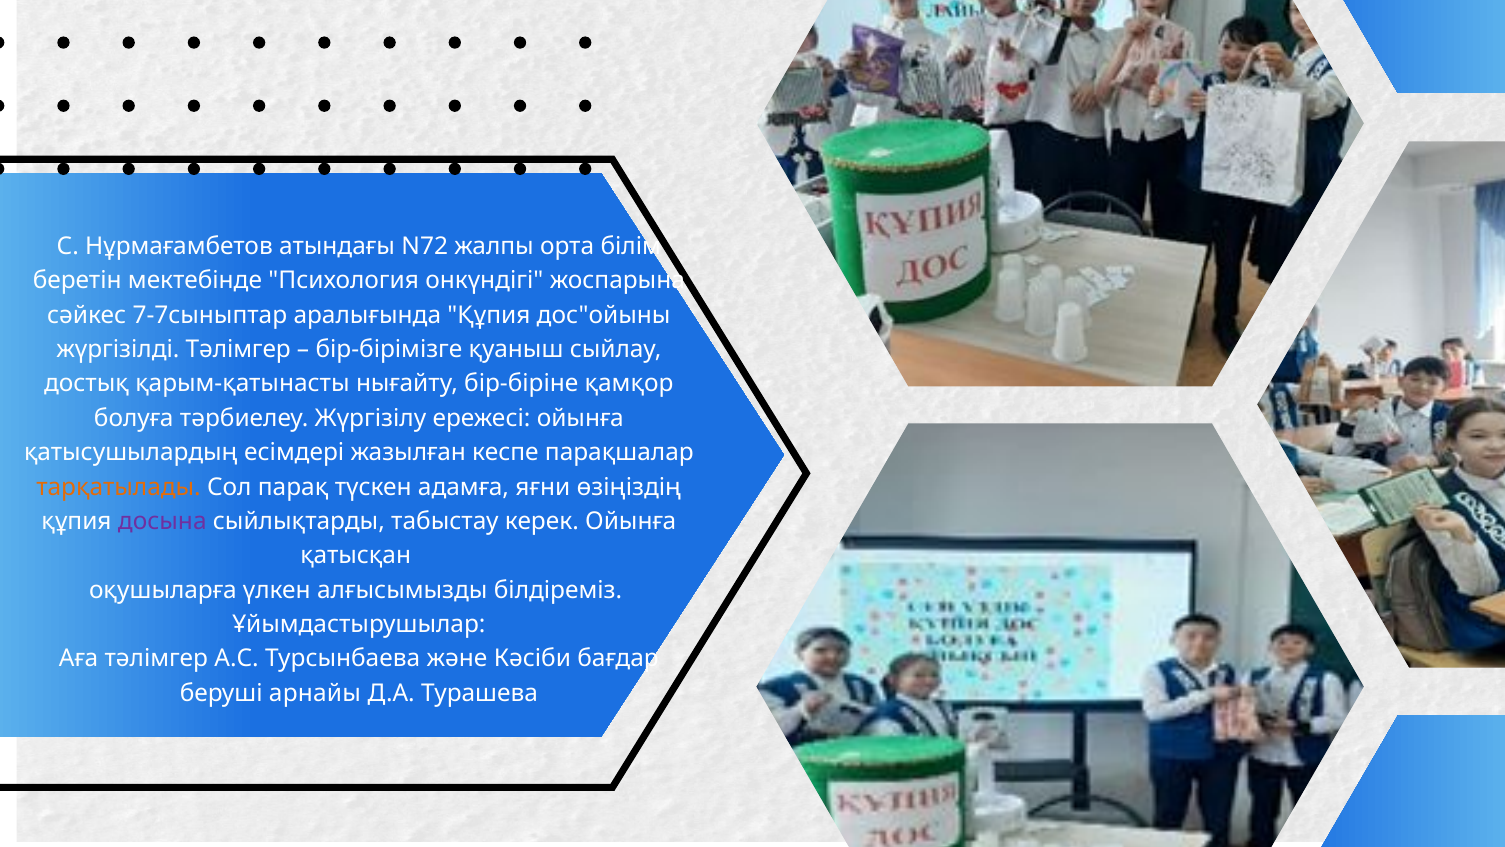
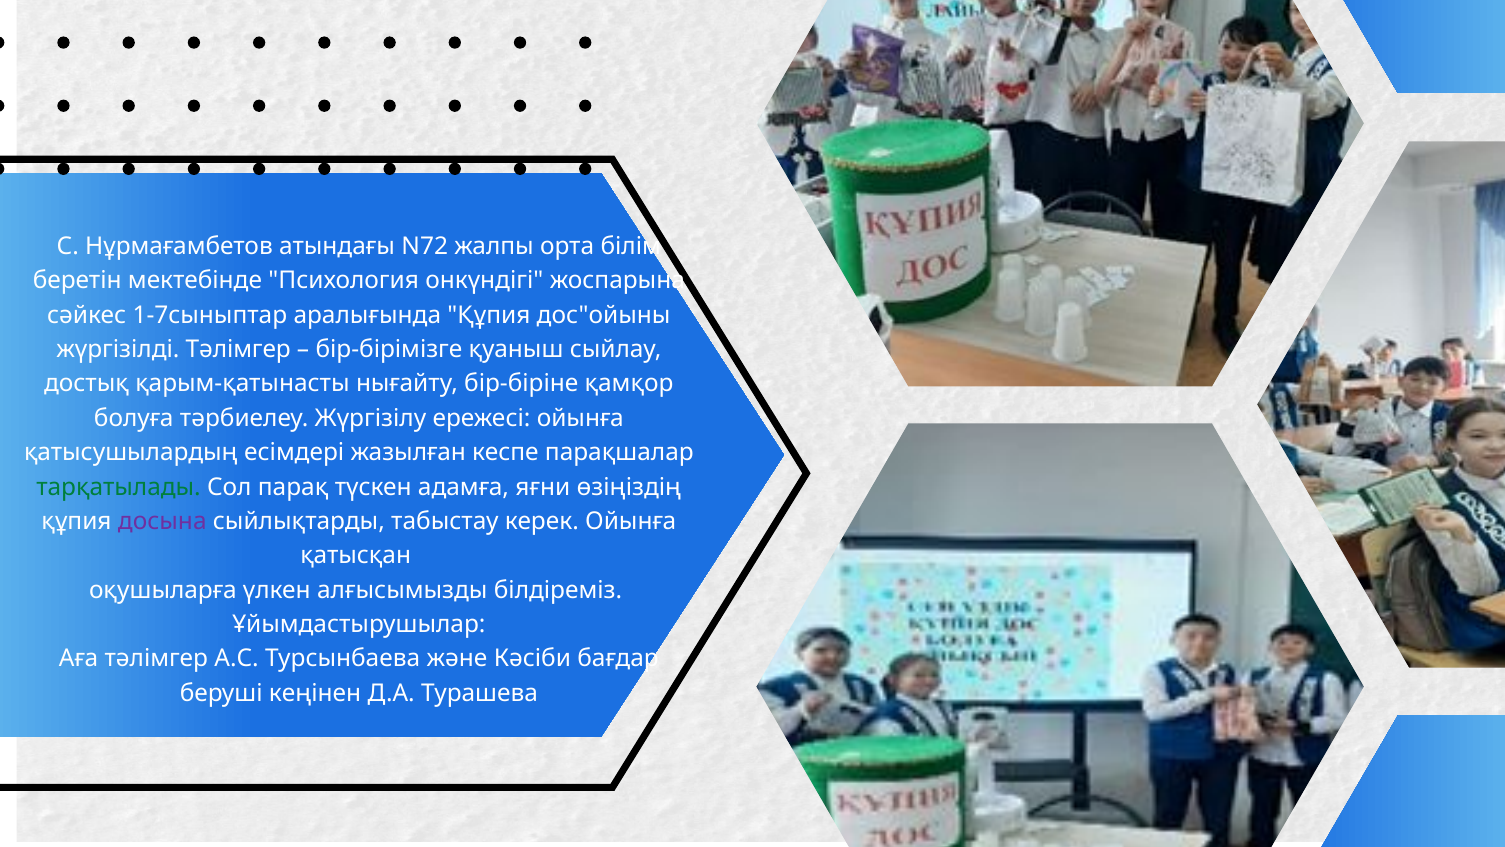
7-7сыныптар: 7-7сыныптар -> 1-7сыныптар
тарқатылады colour: orange -> green
арнайы: арнайы -> кеңінен
